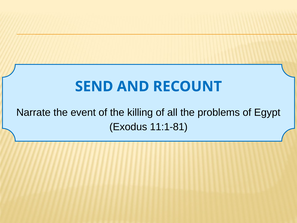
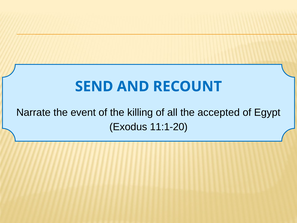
problems: problems -> accepted
11:1-81: 11:1-81 -> 11:1-20
